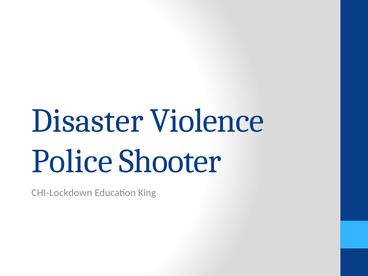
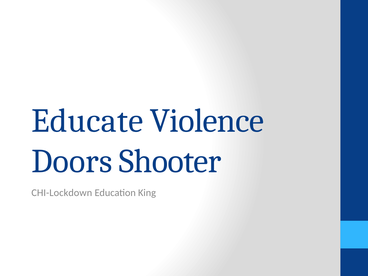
Disaster: Disaster -> Educate
Police: Police -> Doors
